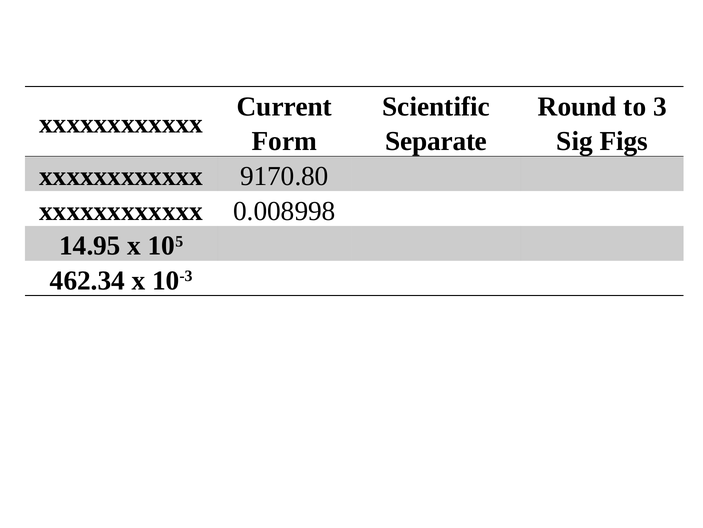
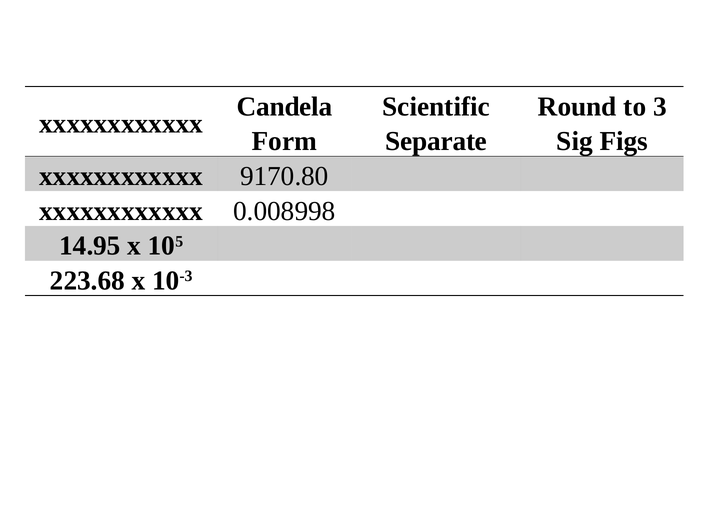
Current: Current -> Candela
462.34: 462.34 -> 223.68
